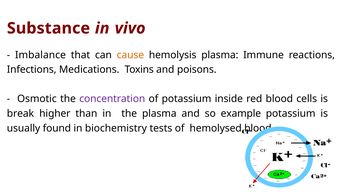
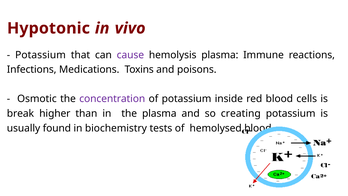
Substance: Substance -> Hypotonic
Imbalance at (40, 55): Imbalance -> Potassium
cause colour: orange -> purple
example: example -> creating
